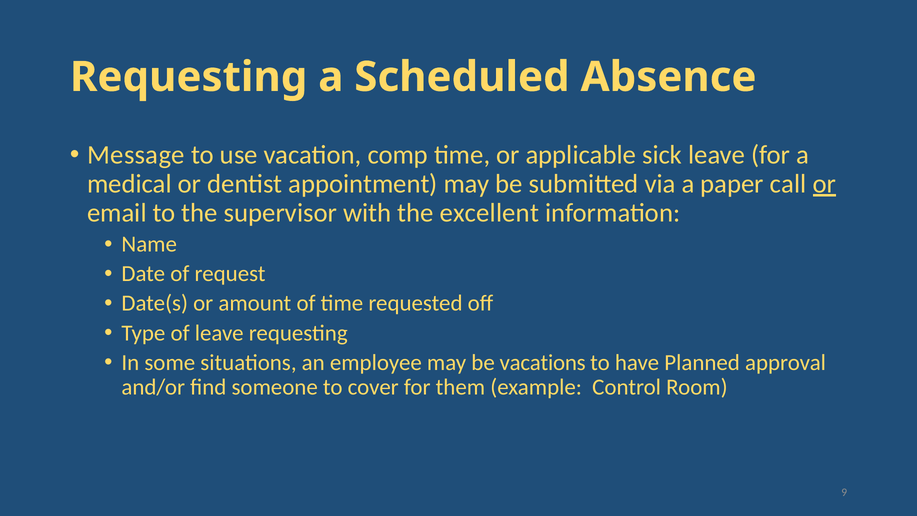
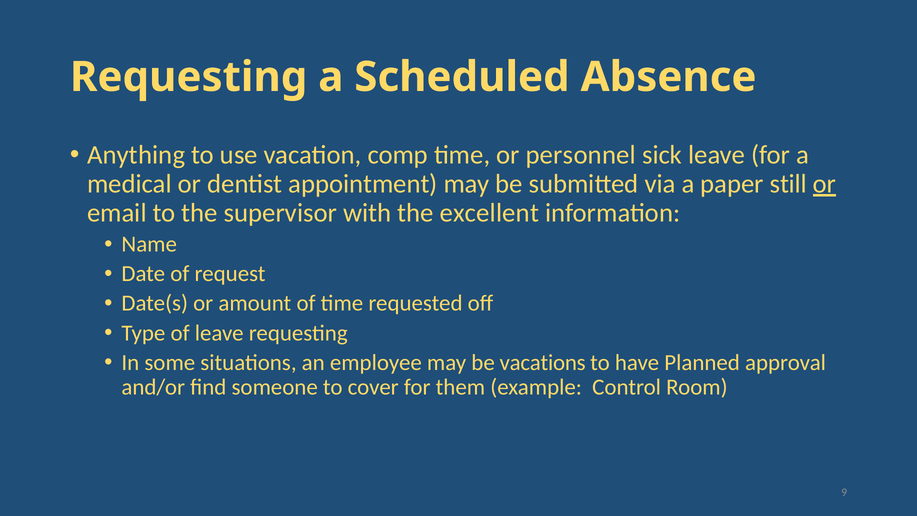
Message: Message -> Anything
applicable: applicable -> personnel
call: call -> still
